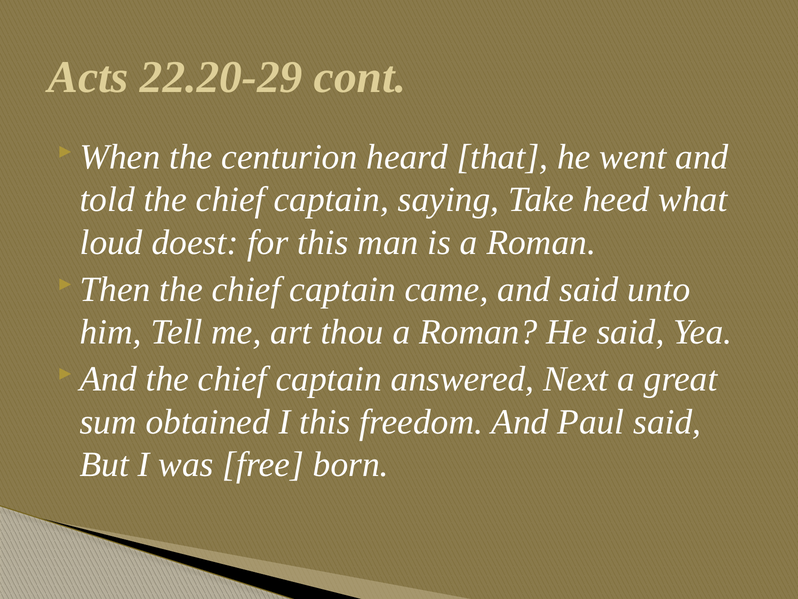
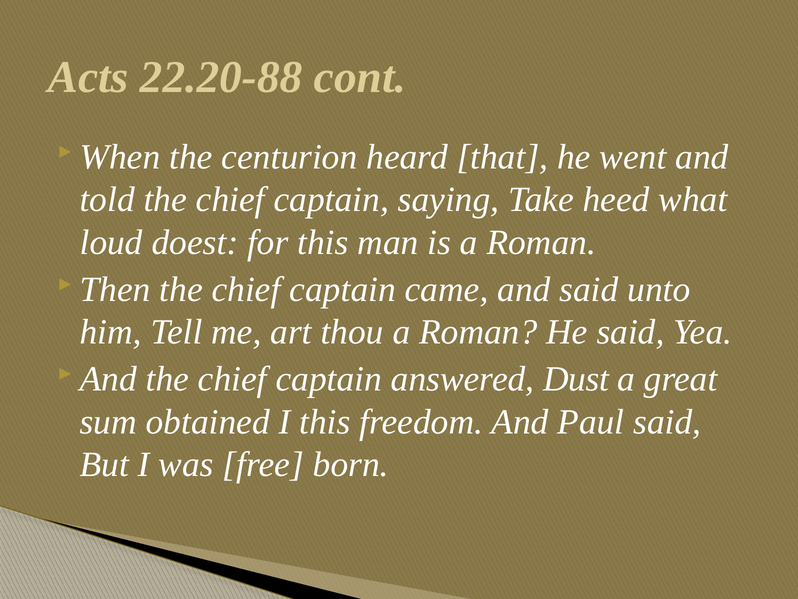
22.20-29: 22.20-29 -> 22.20-88
Next: Next -> Dust
